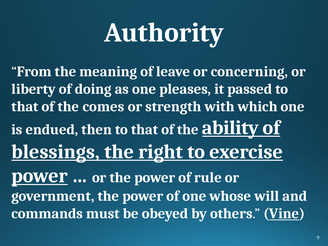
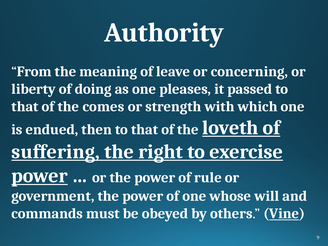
ability: ability -> loveth
blessings: blessings -> suffering
